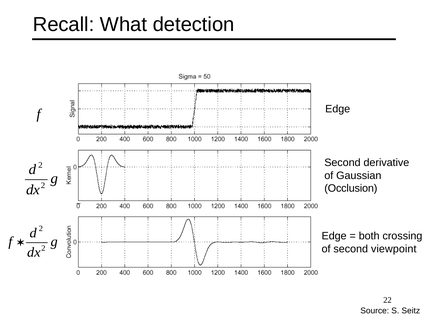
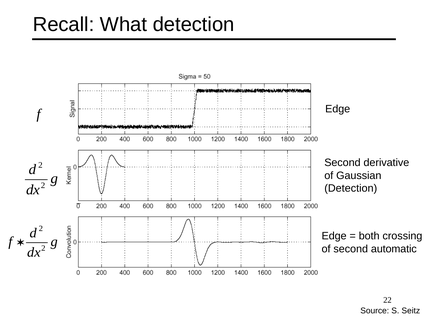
Occlusion at (351, 188): Occlusion -> Detection
viewpoint: viewpoint -> automatic
